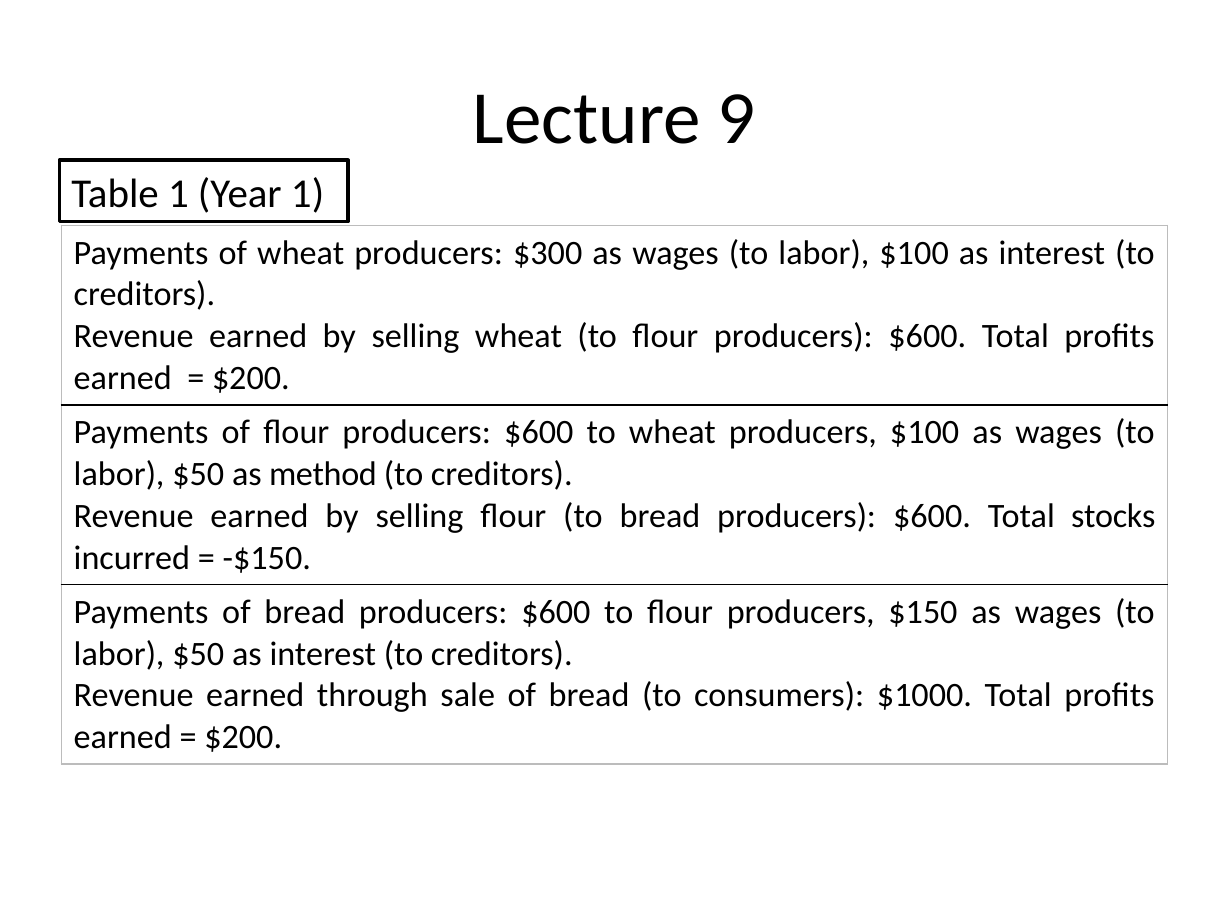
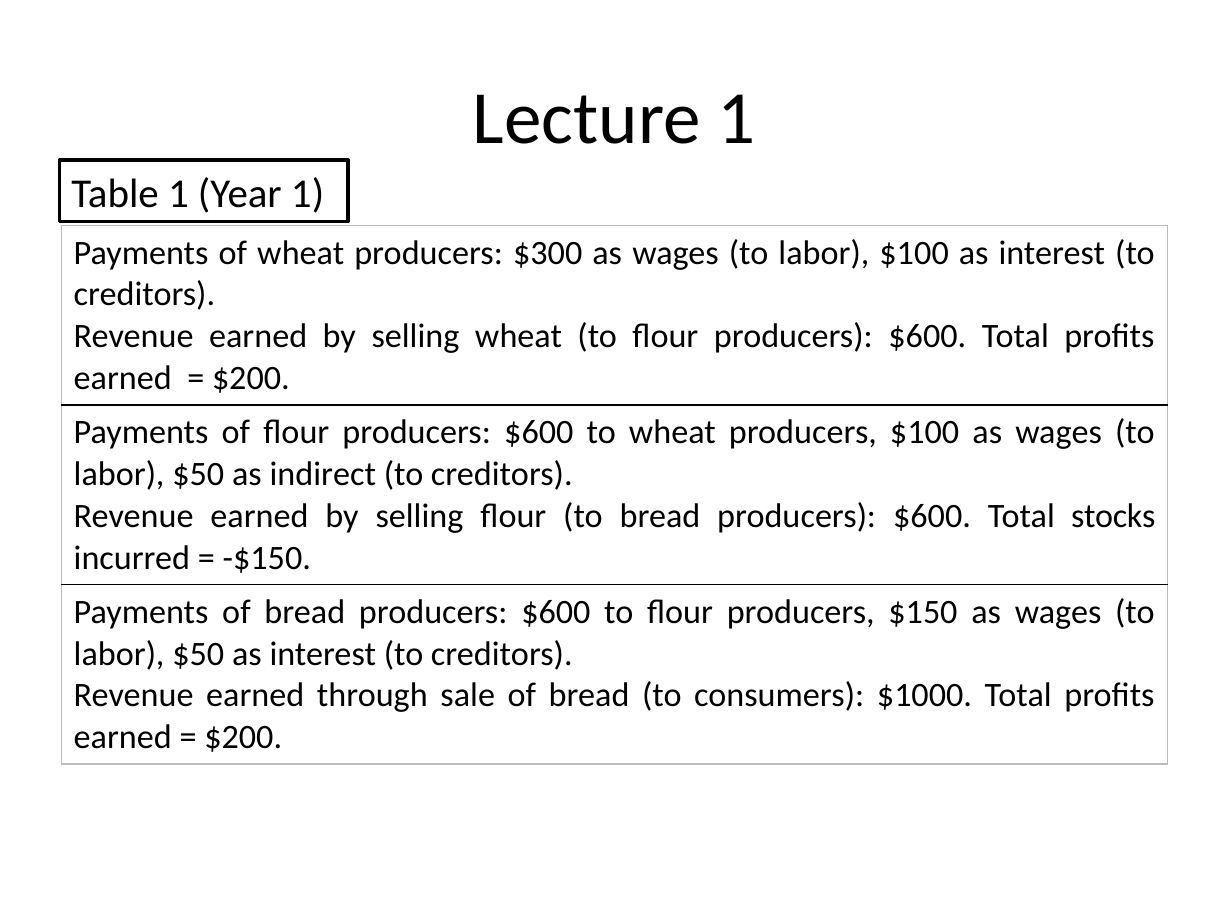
Lecture 9: 9 -> 1
method: method -> indirect
